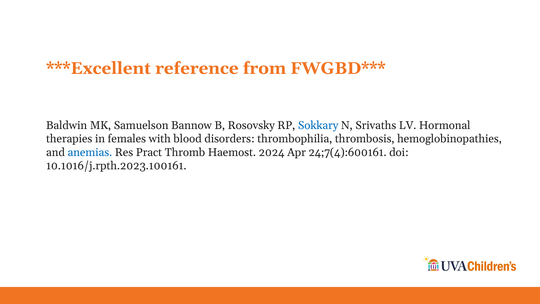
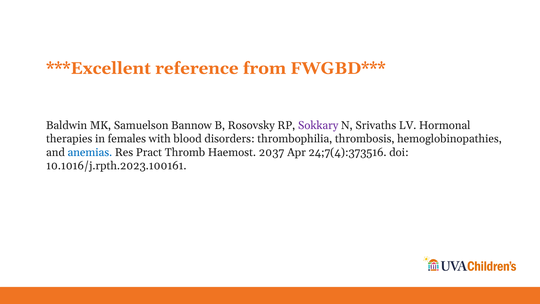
Sokkary colour: blue -> purple
2024: 2024 -> 2037
24;7(4):600161: 24;7(4):600161 -> 24;7(4):373516
